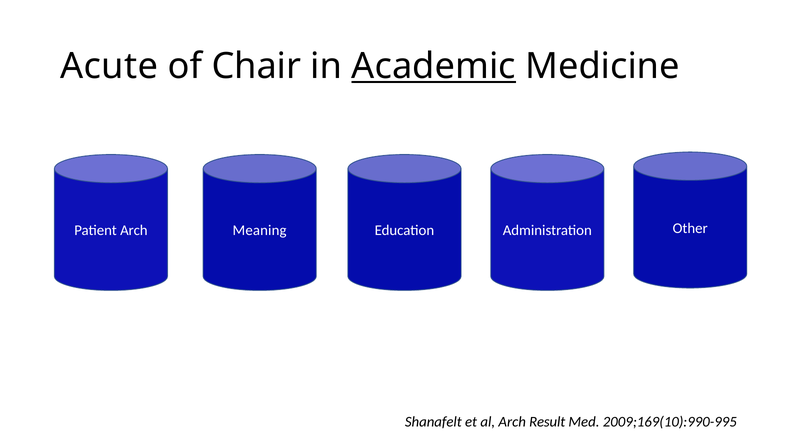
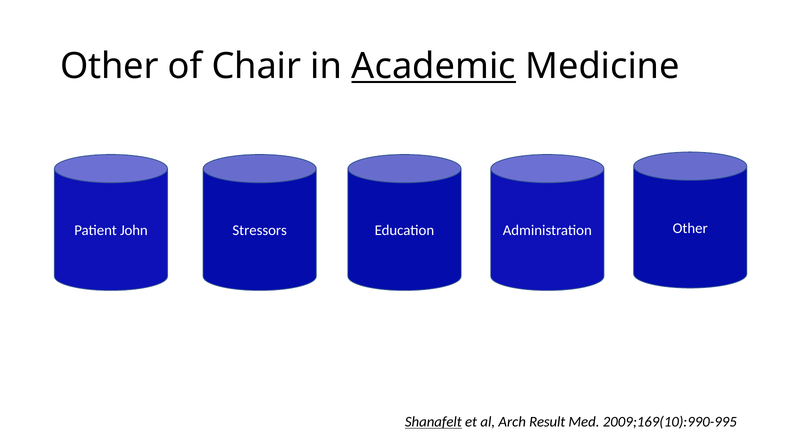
Acute at (109, 66): Acute -> Other
Patient Arch: Arch -> John
Meaning: Meaning -> Stressors
Shanafelt underline: none -> present
